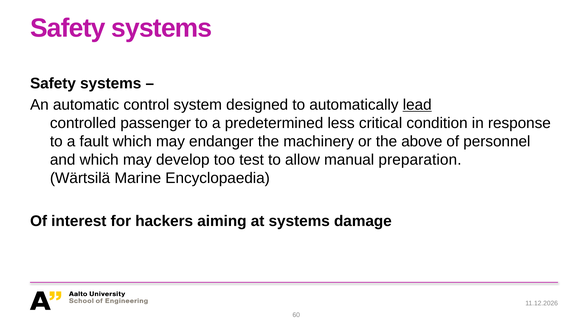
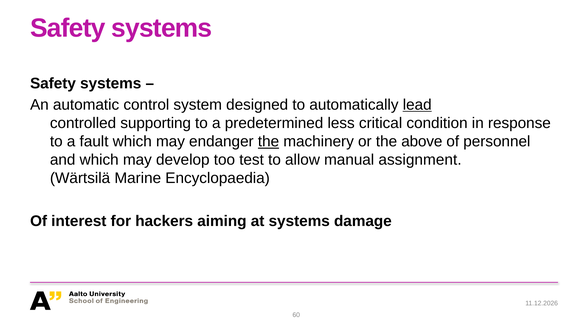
passenger: passenger -> supporting
the at (269, 141) underline: none -> present
preparation: preparation -> assignment
